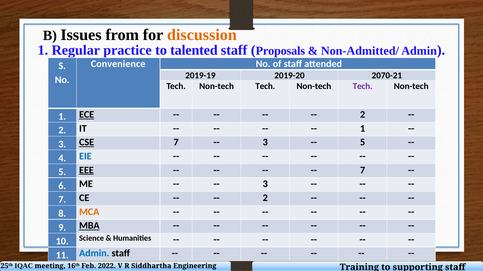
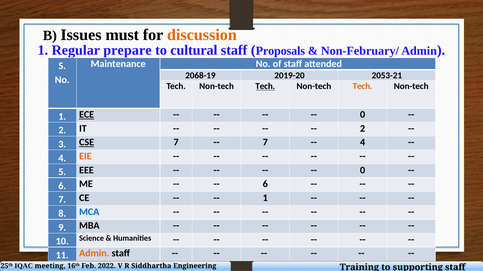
from: from -> must
practice: practice -> prepare
talented: talented -> cultural
Non-Admitted/: Non-Admitted/ -> Non-February/
Convenience: Convenience -> Maintenance
2019-19: 2019-19 -> 2068-19
2070-21: 2070-21 -> 2053-21
Tech at (265, 86) underline: none -> present
Tech at (363, 86) colour: purple -> orange
2 at (363, 115): 2 -> 0
1 at (363, 129): 1 -> 2
3 at (265, 143): 3 -> 7
5 at (363, 143): 5 -> 4
EIE colour: blue -> orange
EEE underline: present -> none
7 at (363, 171): 7 -> 0
3 at (265, 184): 3 -> 6
2 at (265, 198): 2 -> 1
MCA colour: orange -> blue
MBA underline: present -> none
Admin at (94, 254) colour: blue -> orange
